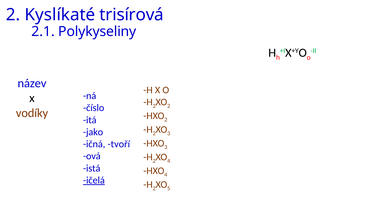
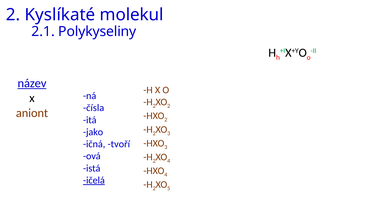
trisírová: trisírová -> molekul
název underline: none -> present
číslo: číslo -> čísla
vodíky: vodíky -> aniont
